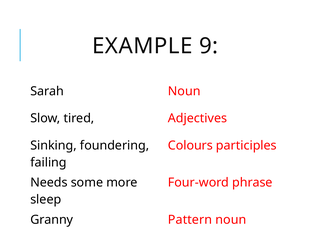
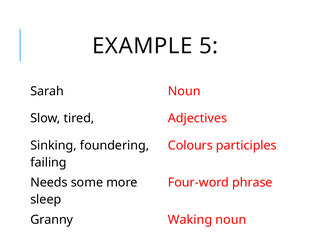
9: 9 -> 5
Pattern: Pattern -> Waking
